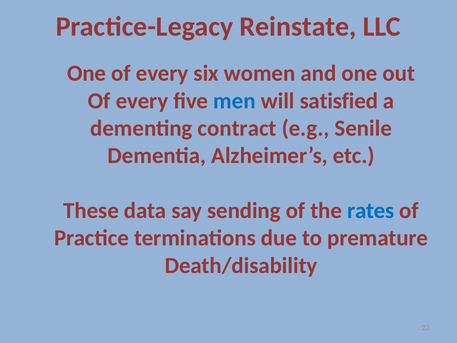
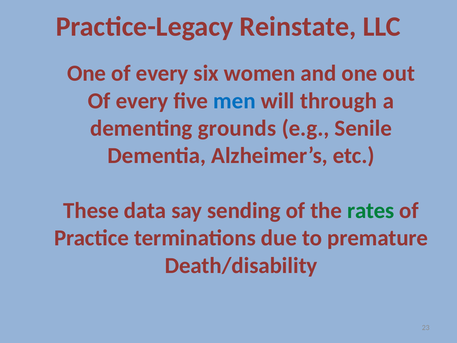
satisfied: satisfied -> through
contract: contract -> grounds
rates colour: blue -> green
